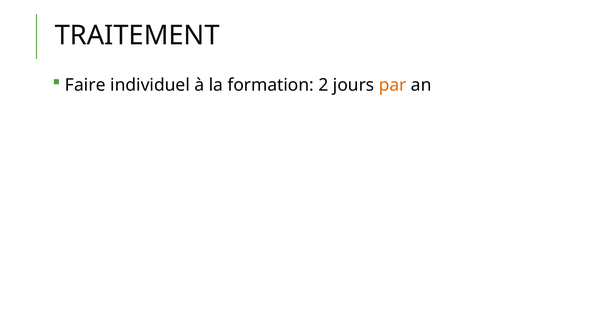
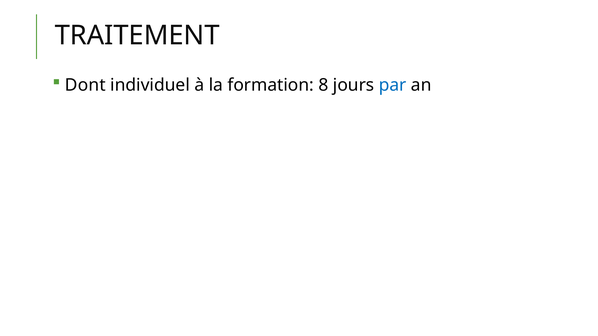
Faire: Faire -> Dont
2: 2 -> 8
par colour: orange -> blue
